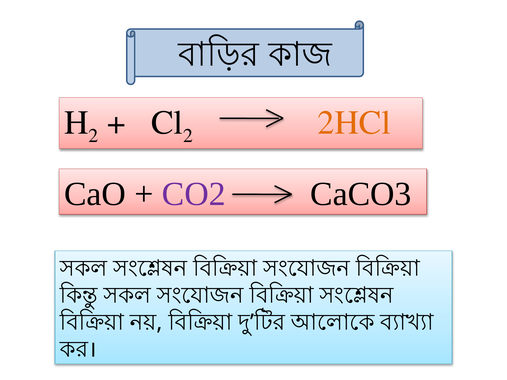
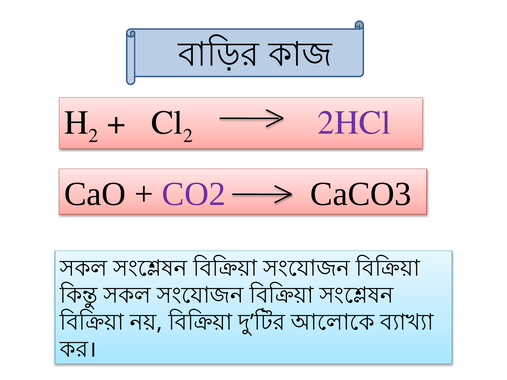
2HCl colour: orange -> purple
